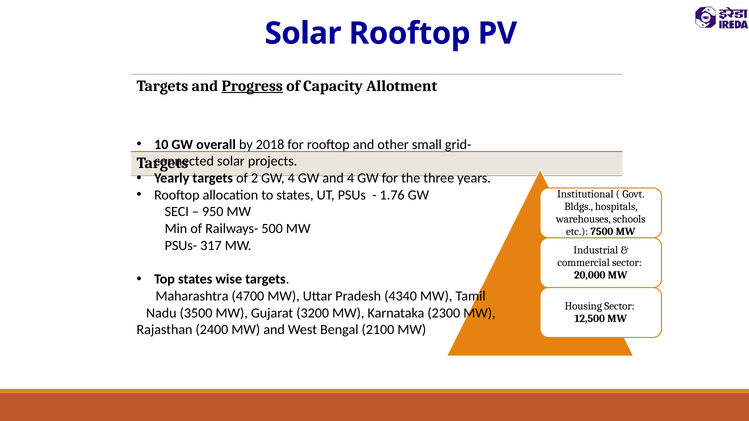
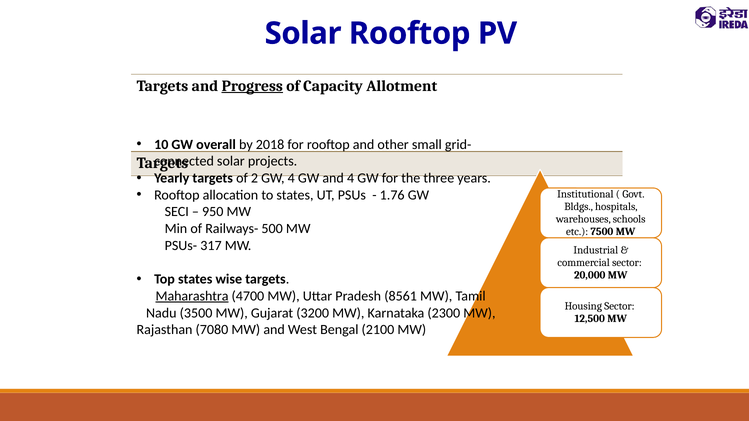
Maharashtra underline: none -> present
4340: 4340 -> 8561
2400: 2400 -> 7080
